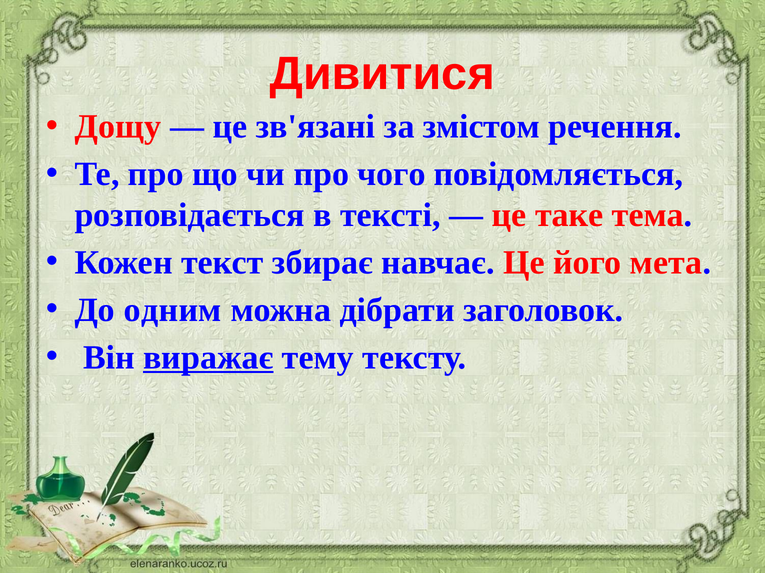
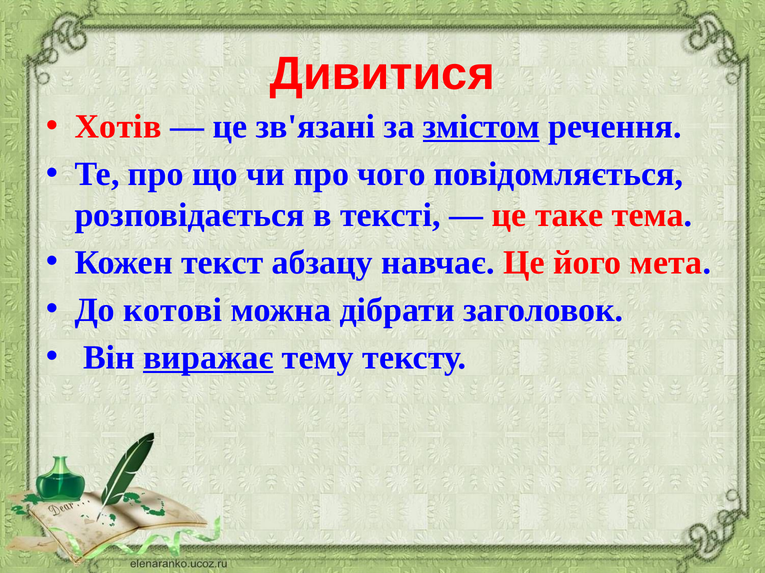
Дощу: Дощу -> Хотів
змістом underline: none -> present
збирає: збирає -> абзацу
одним: одним -> котові
